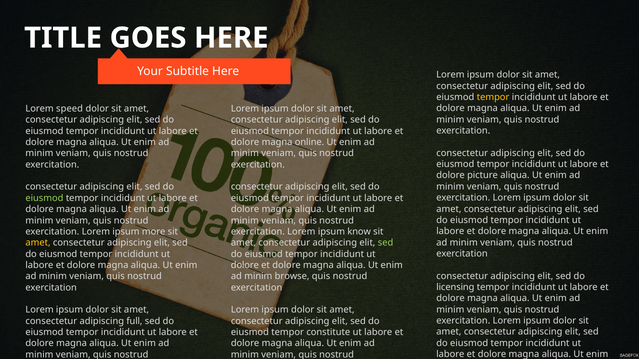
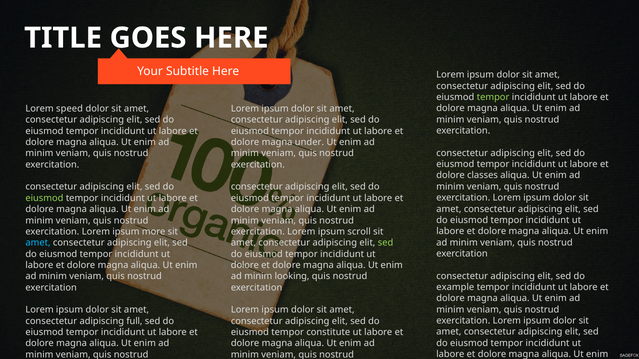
tempor at (493, 97) colour: yellow -> light green
online: online -> under
picture: picture -> classes
know: know -> scroll
amet at (38, 243) colour: yellow -> light blue
browse: browse -> looking
licensing: licensing -> example
